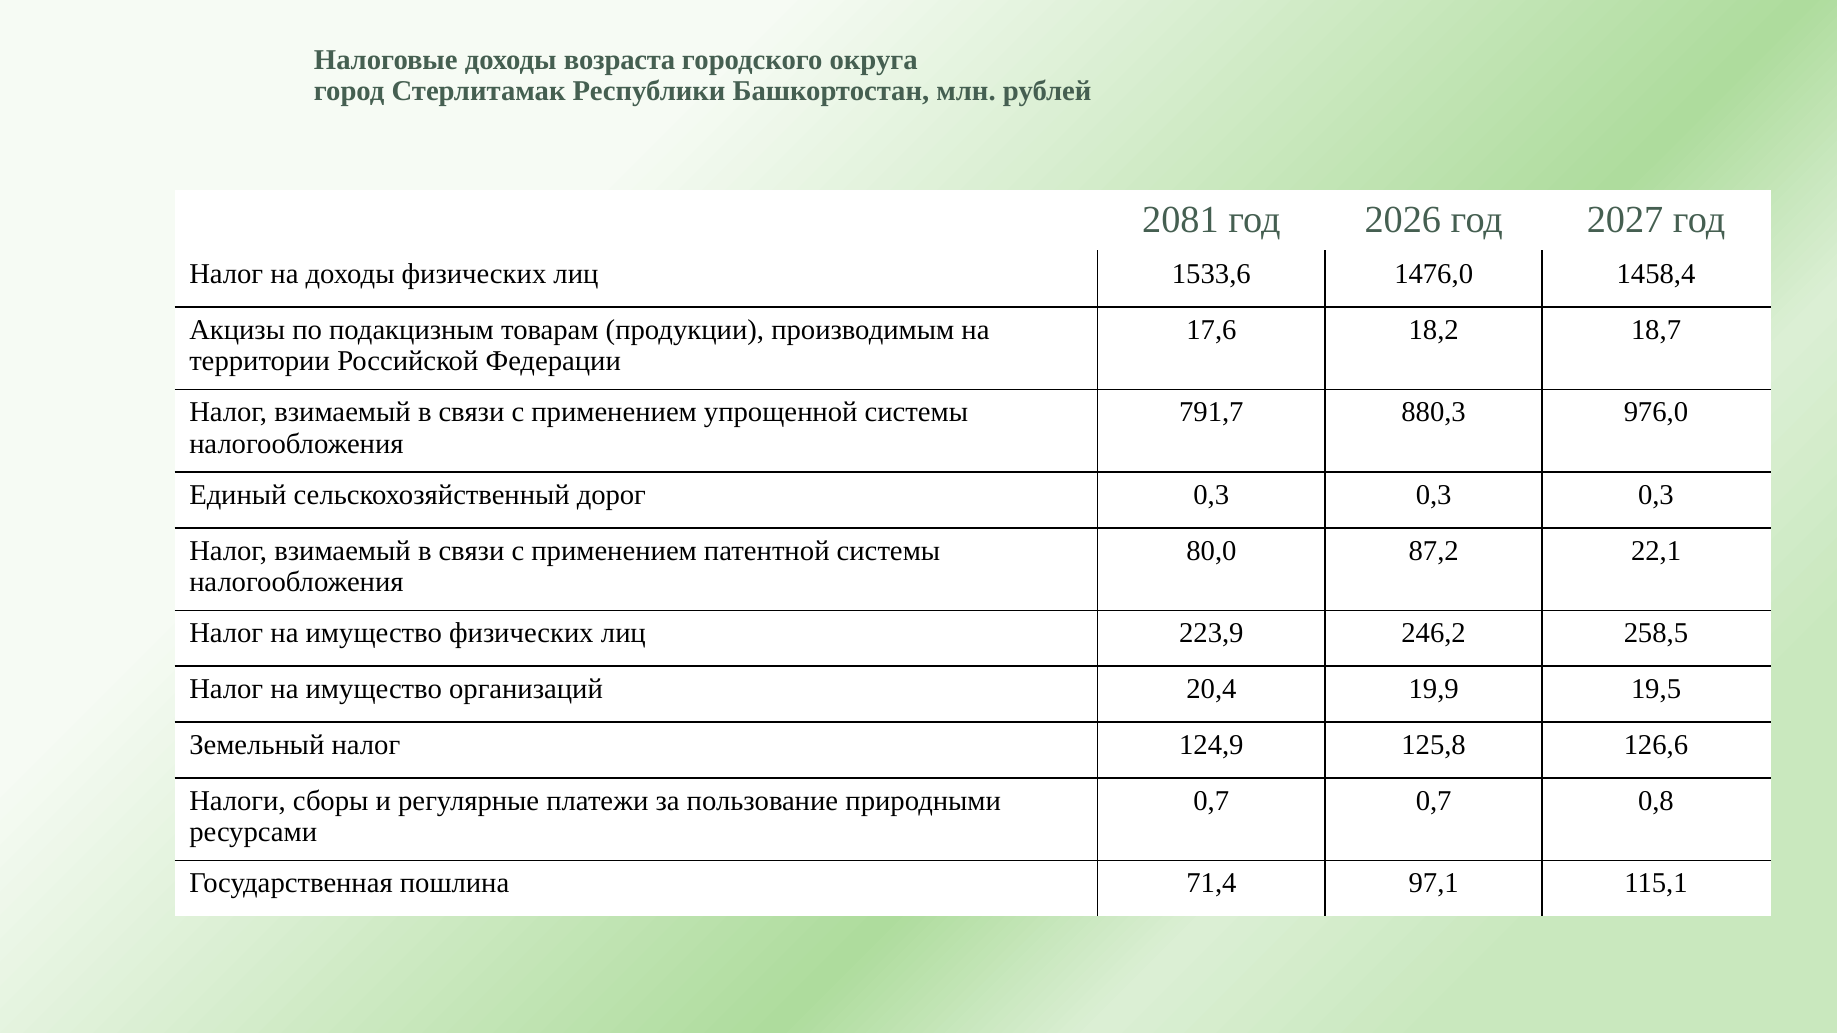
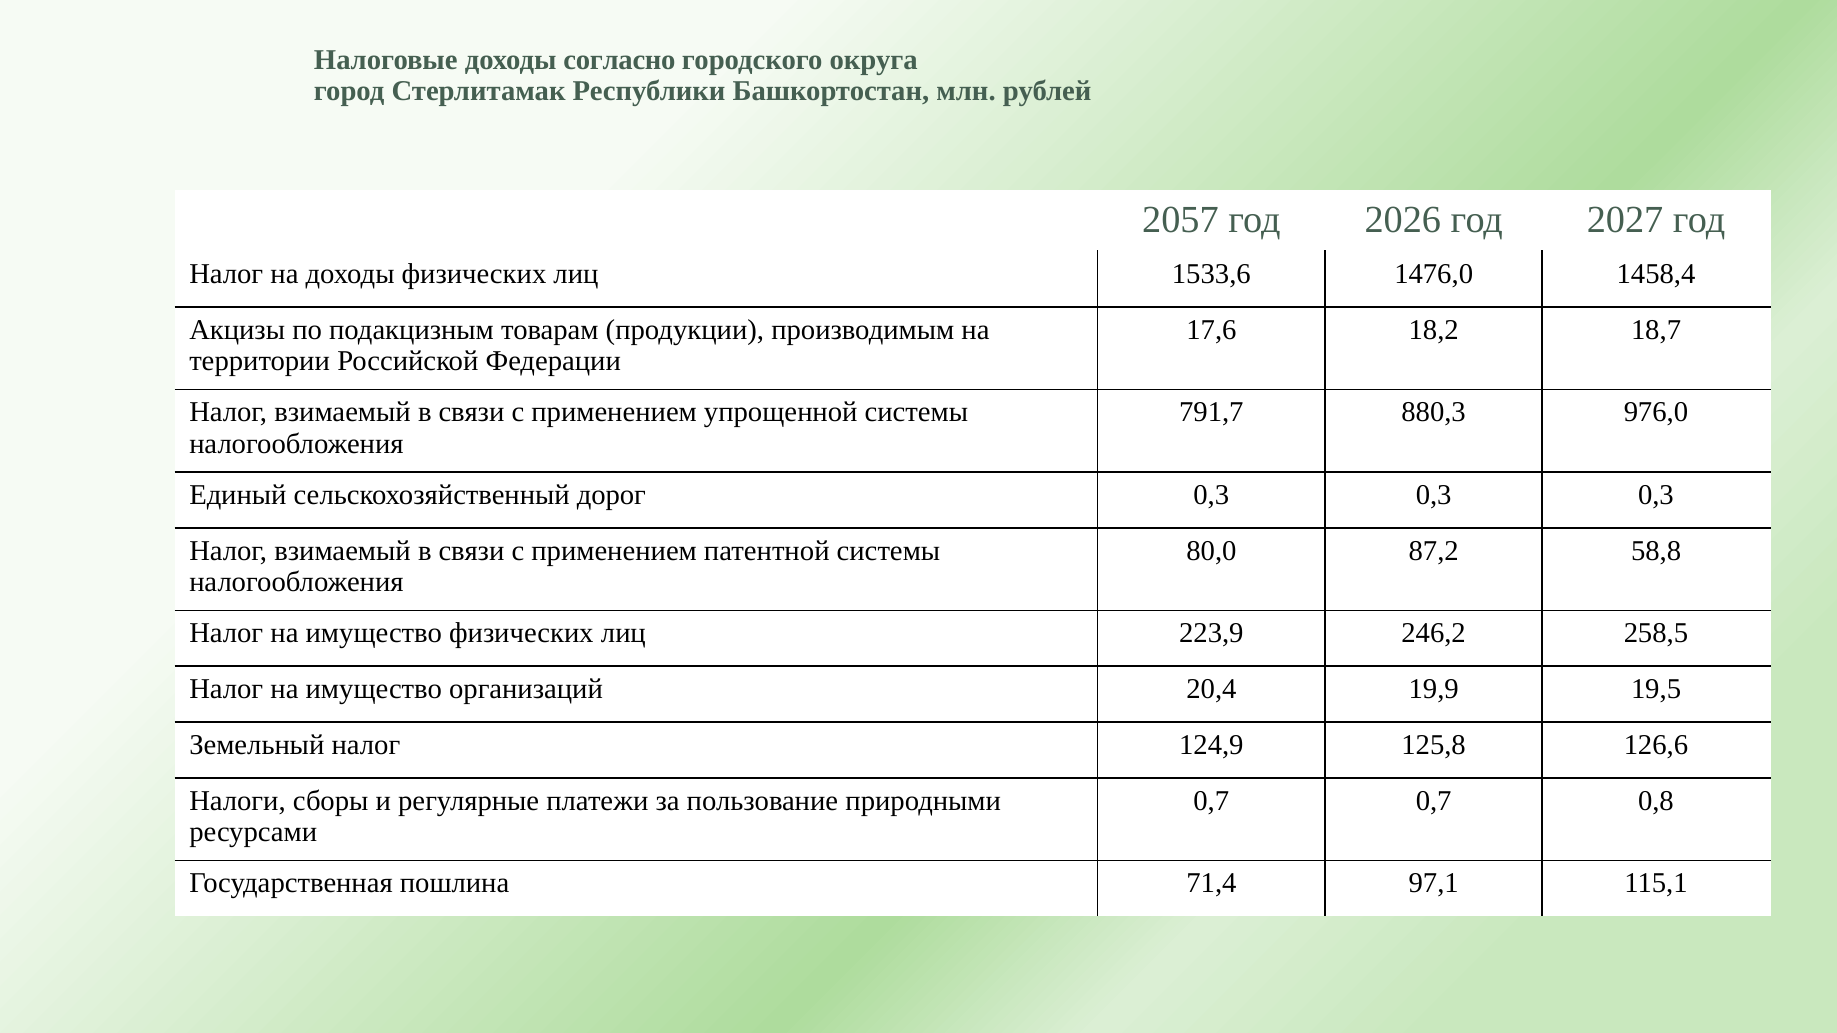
возраста: возраста -> согласно
2081: 2081 -> 2057
22,1: 22,1 -> 58,8
